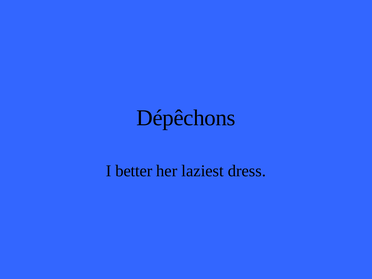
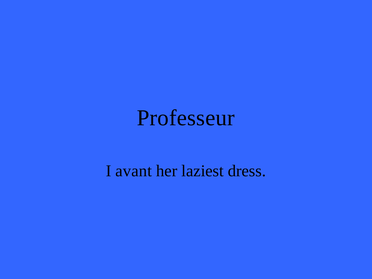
Dépêchons: Dépêchons -> Professeur
better: better -> avant
